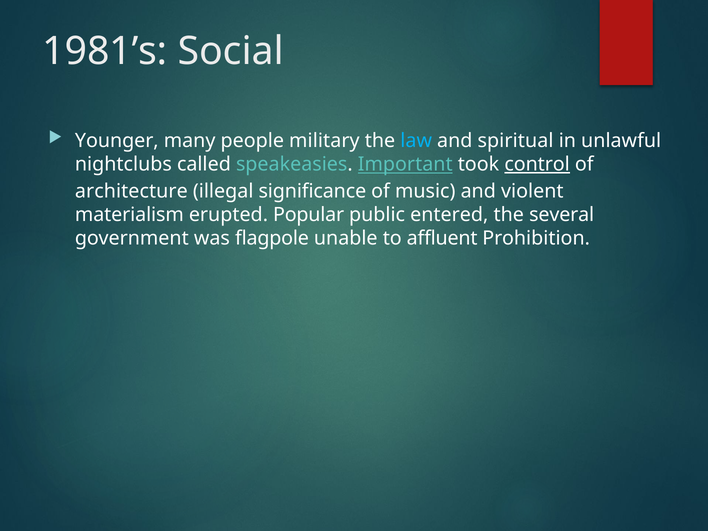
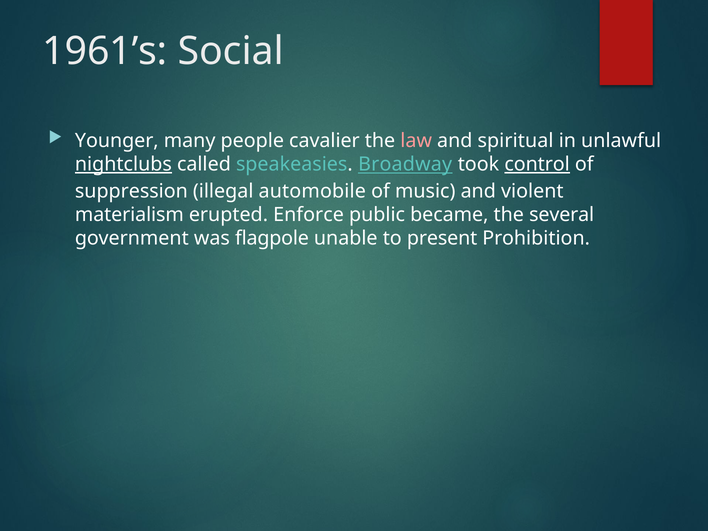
1981’s: 1981’s -> 1961’s
military: military -> cavalier
law colour: light blue -> pink
nightclubs underline: none -> present
Important: Important -> Broadway
architecture: architecture -> suppression
significance: significance -> automobile
Popular: Popular -> Enforce
entered: entered -> became
affluent: affluent -> present
